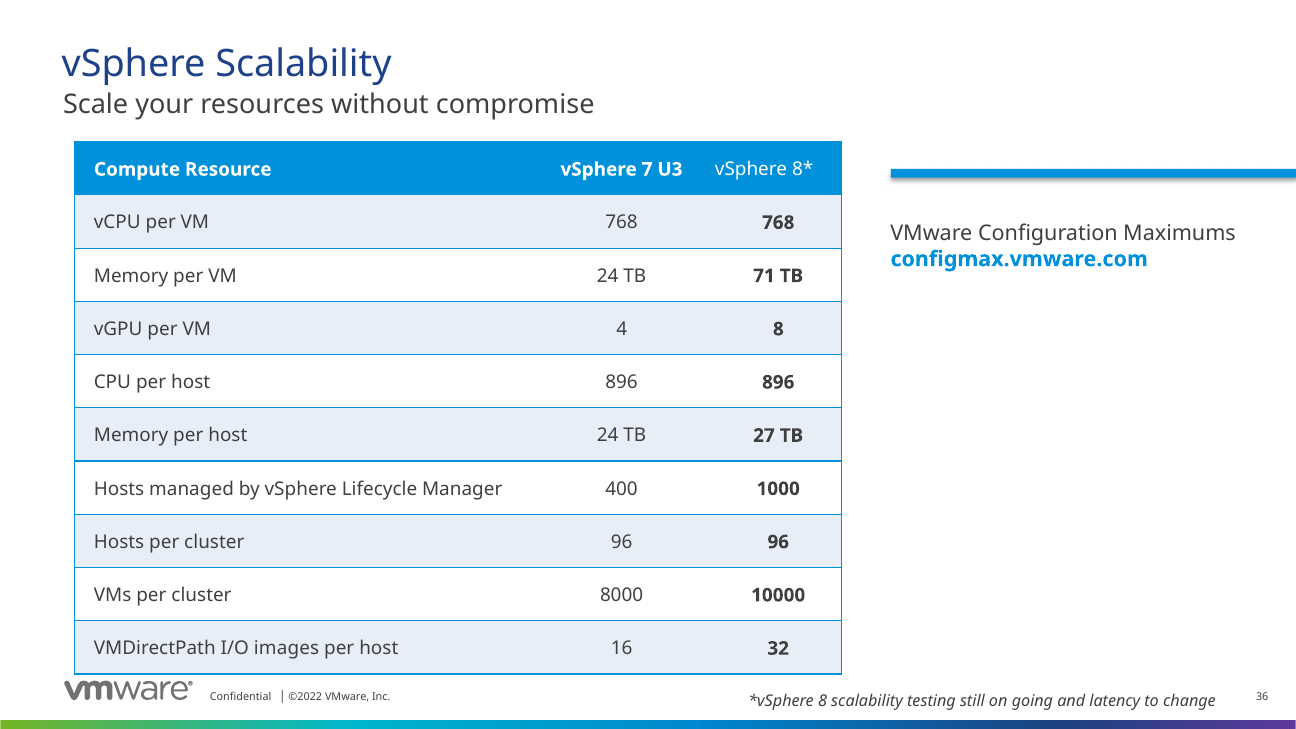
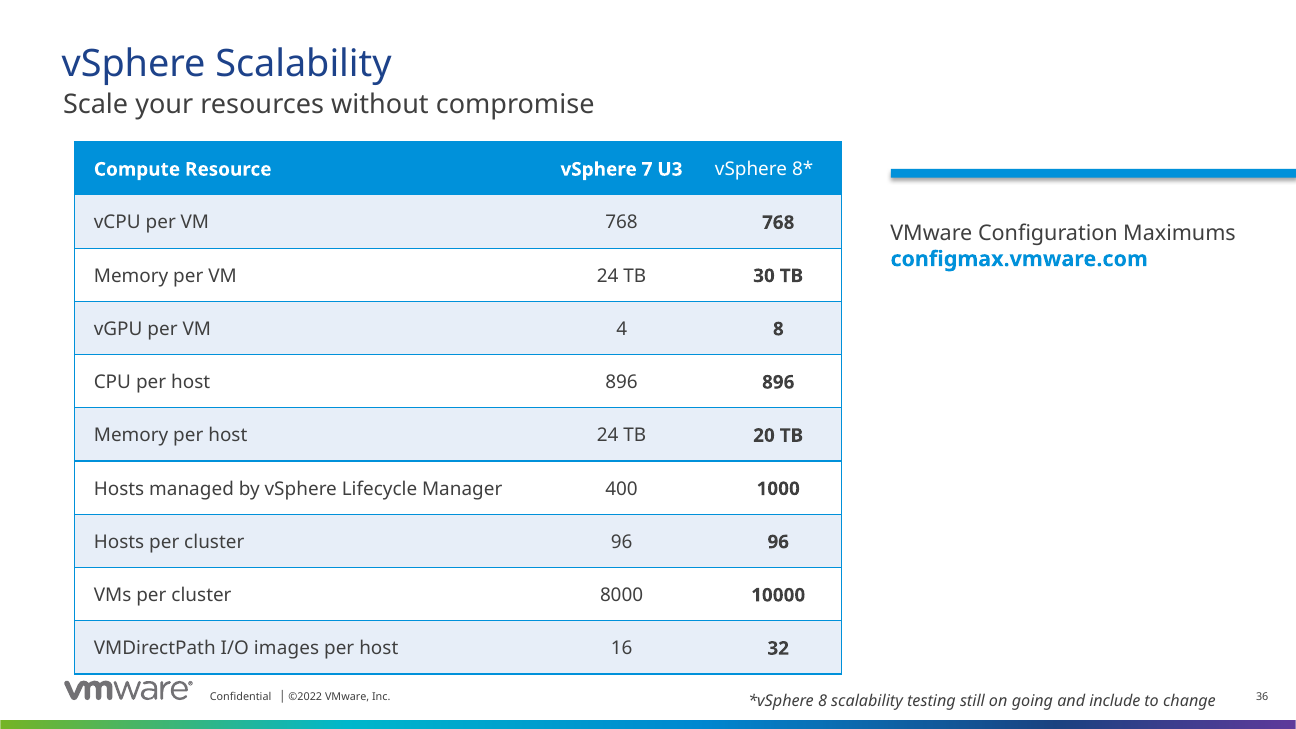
71: 71 -> 30
27: 27 -> 20
latency: latency -> include
